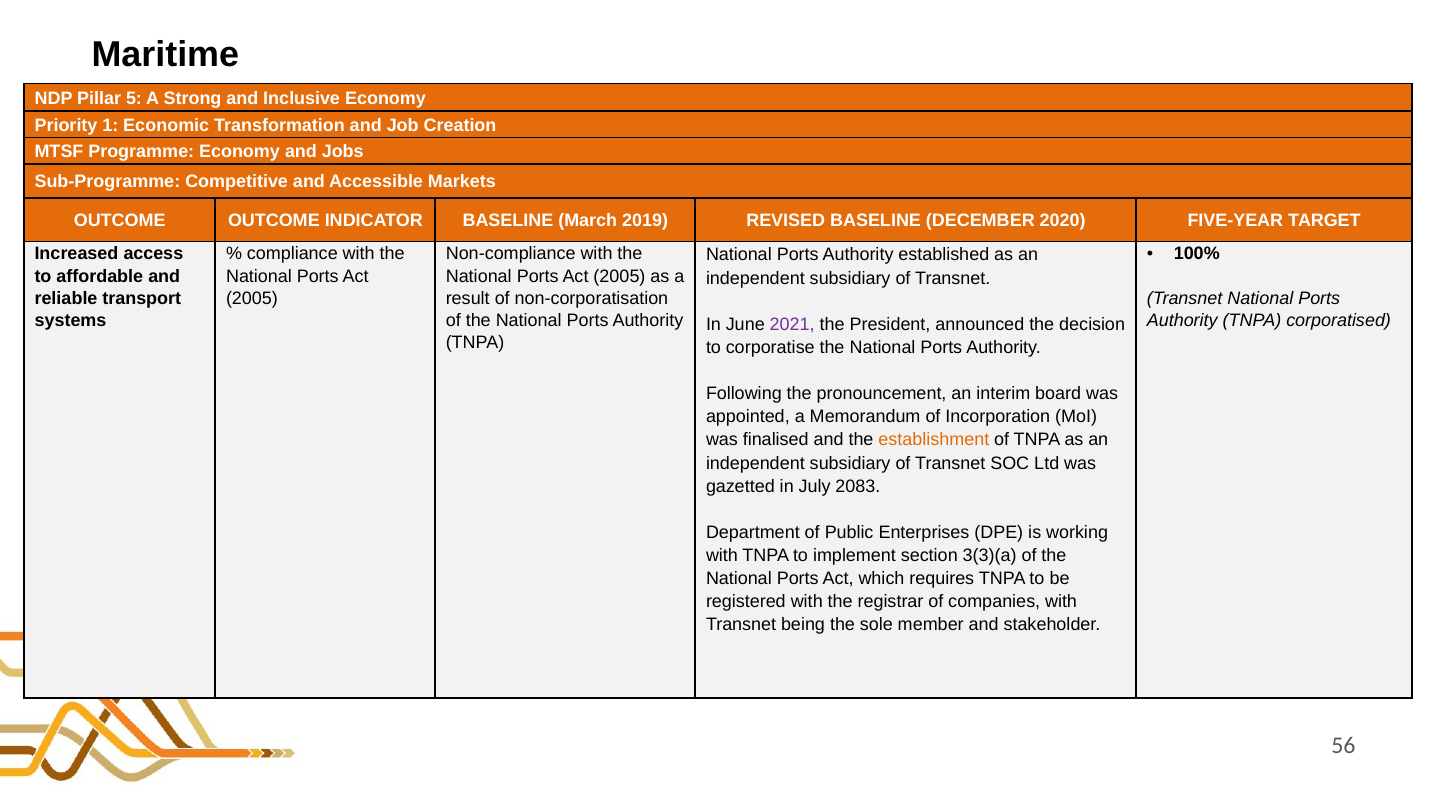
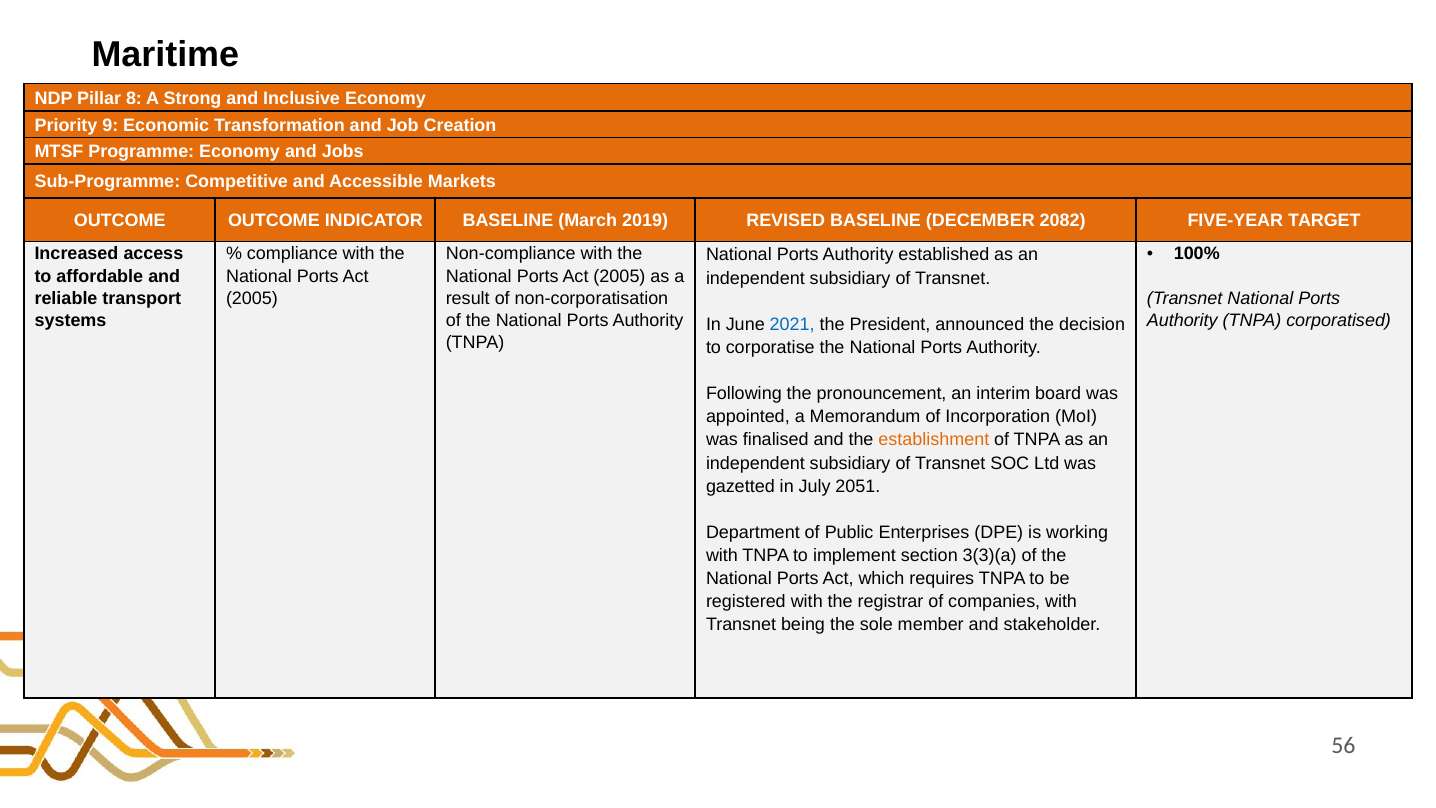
5: 5 -> 8
1: 1 -> 9
2020: 2020 -> 2082
2021 colour: purple -> blue
2083: 2083 -> 2051
